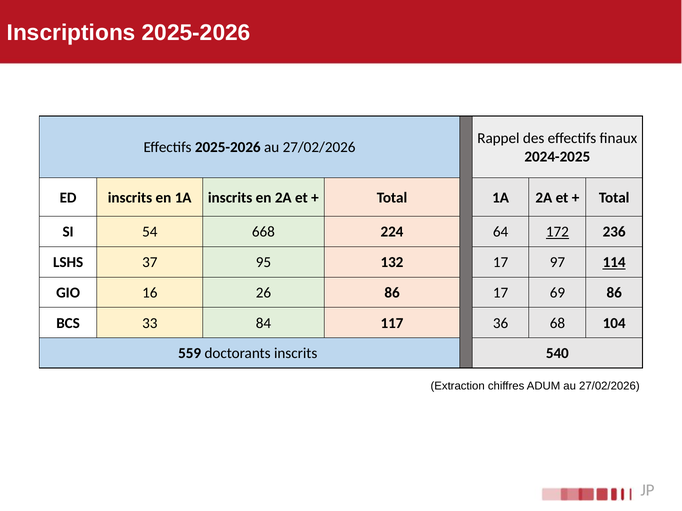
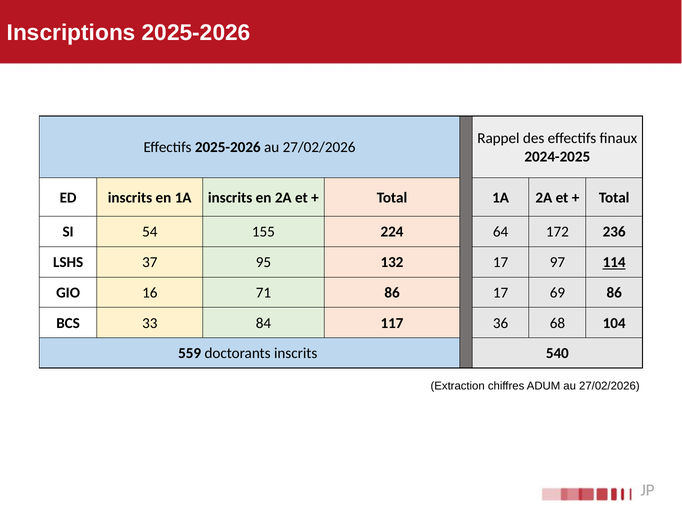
668: 668 -> 155
172 underline: present -> none
26: 26 -> 71
